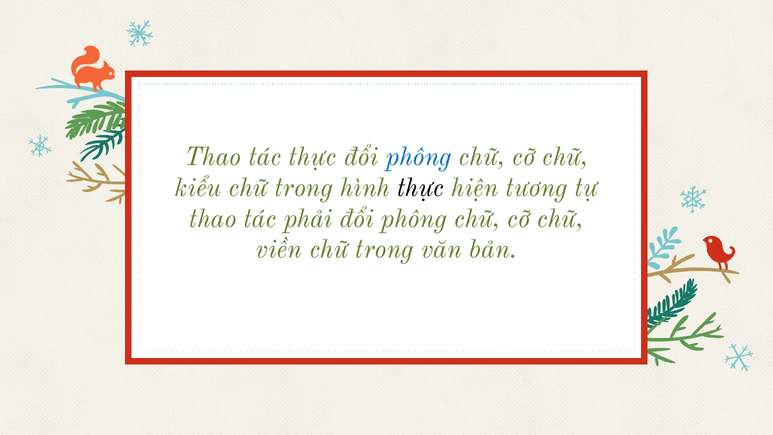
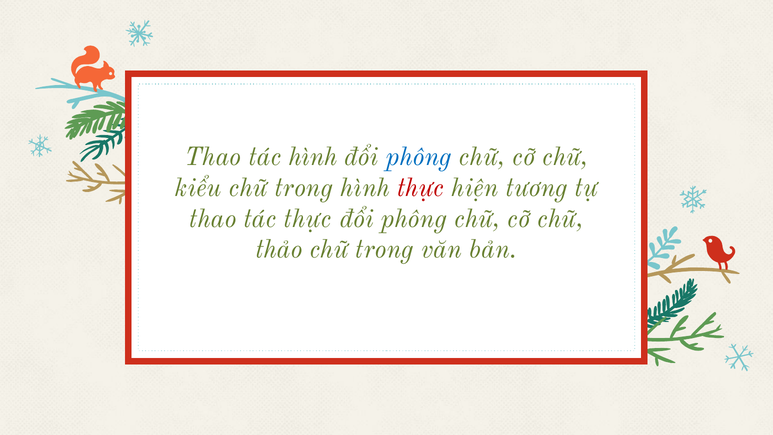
tác thực: thực -> hình
thực at (421, 188) colour: black -> red
tác phải: phải -> thực
viền: viền -> thảo
